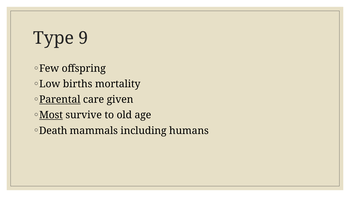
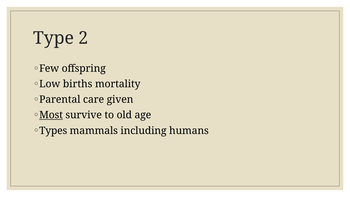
9: 9 -> 2
Parental underline: present -> none
Death: Death -> Types
